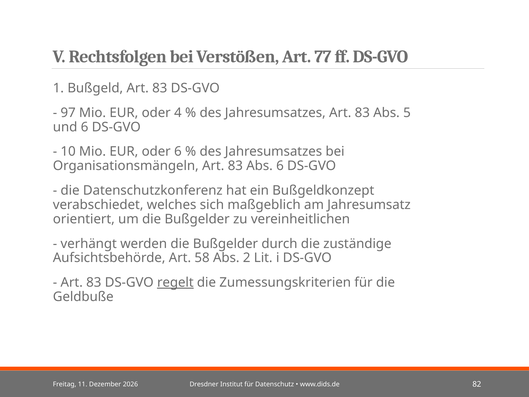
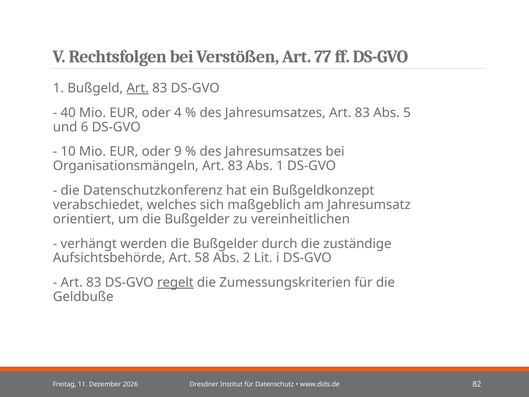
Art at (138, 88) underline: none -> present
97: 97 -> 40
oder 6: 6 -> 9
Abs 6: 6 -> 1
